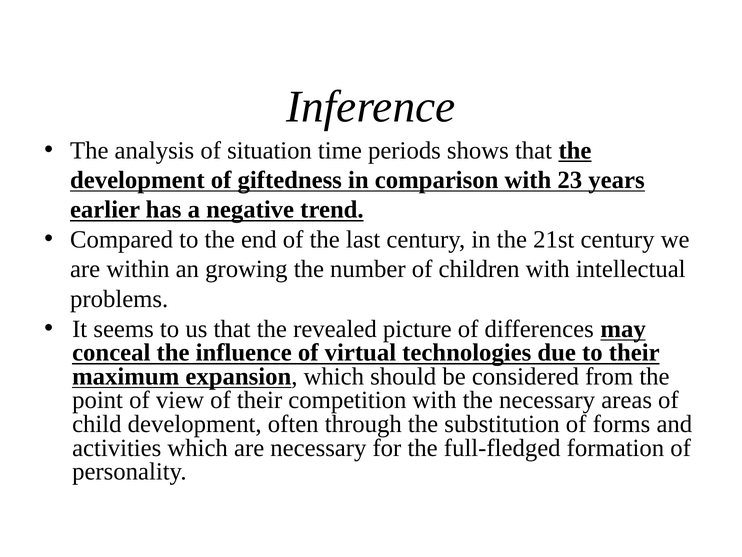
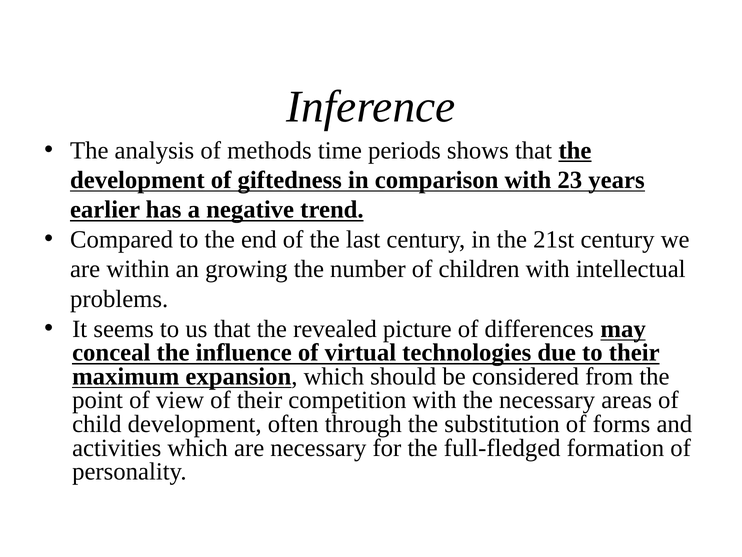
situation: situation -> methods
